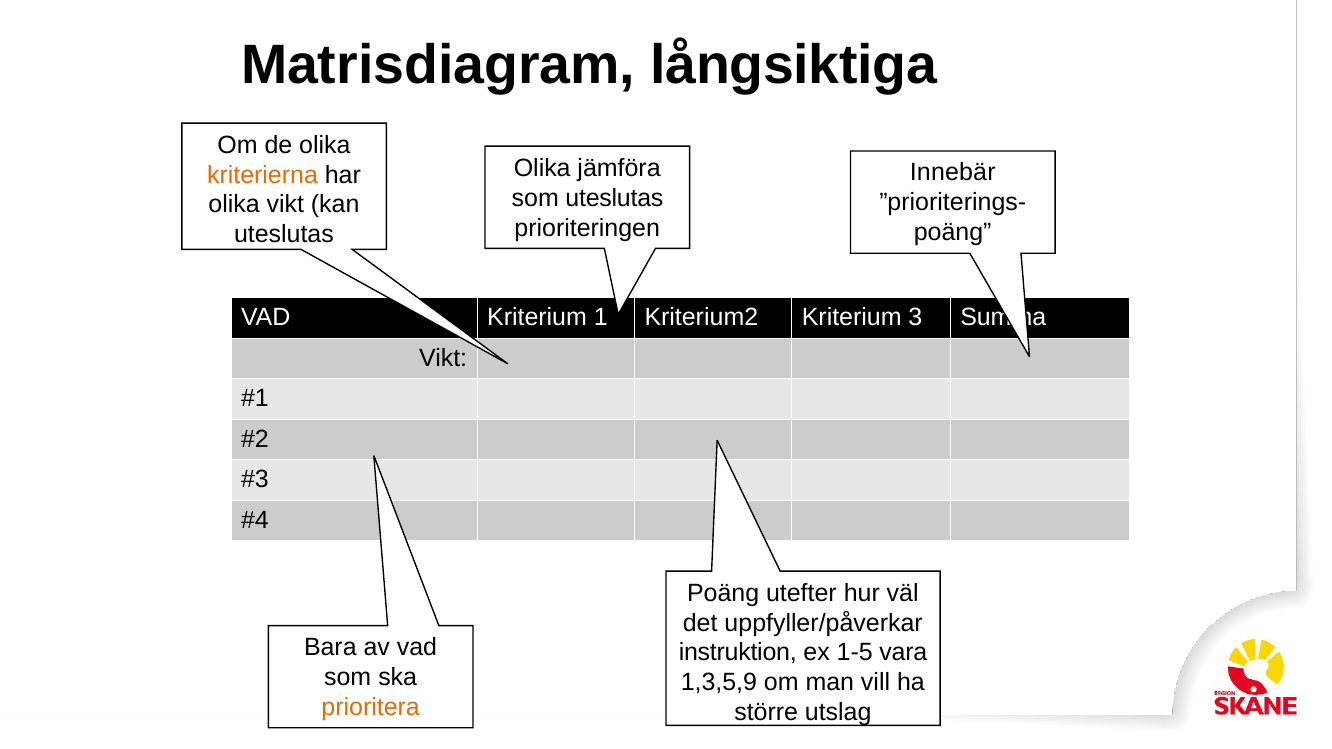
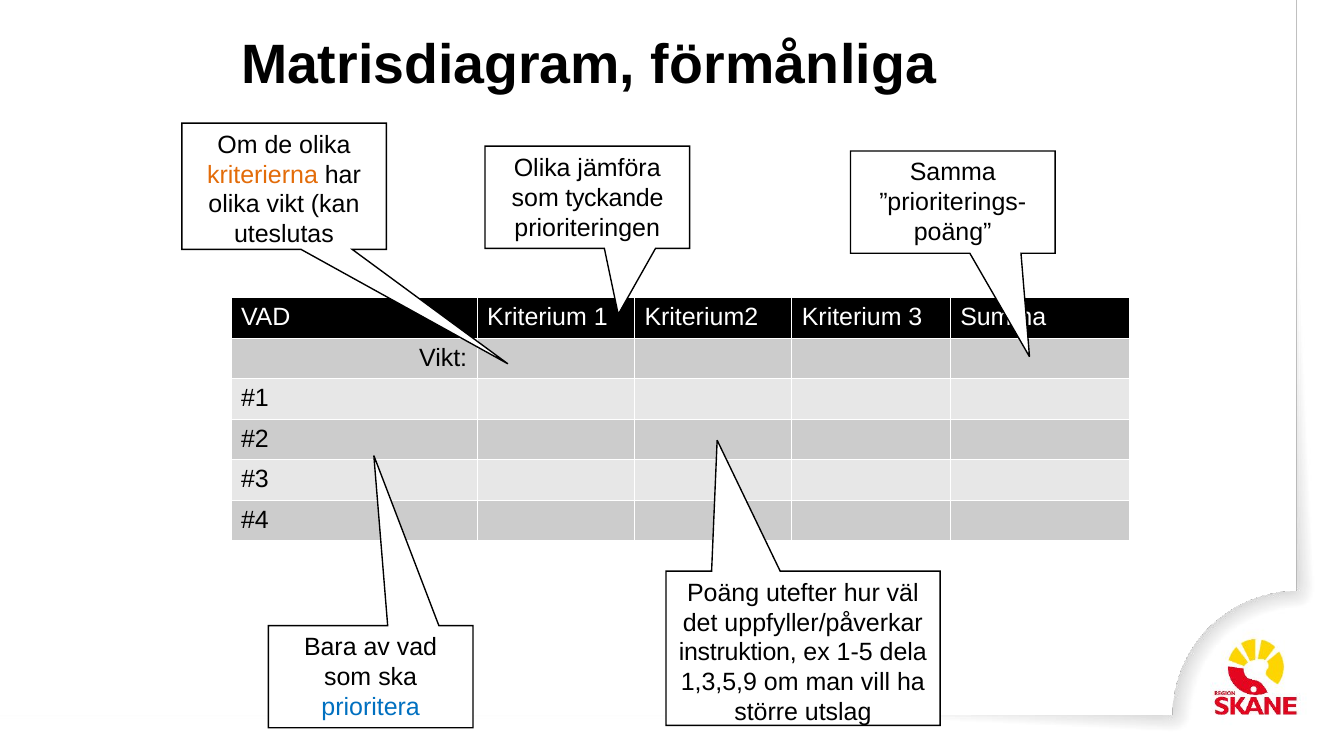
långsiktiga: långsiktiga -> förmånliga
Innebär: Innebär -> Samma
som uteslutas: uteslutas -> tyckande
vara: vara -> dela
prioritera colour: orange -> blue
